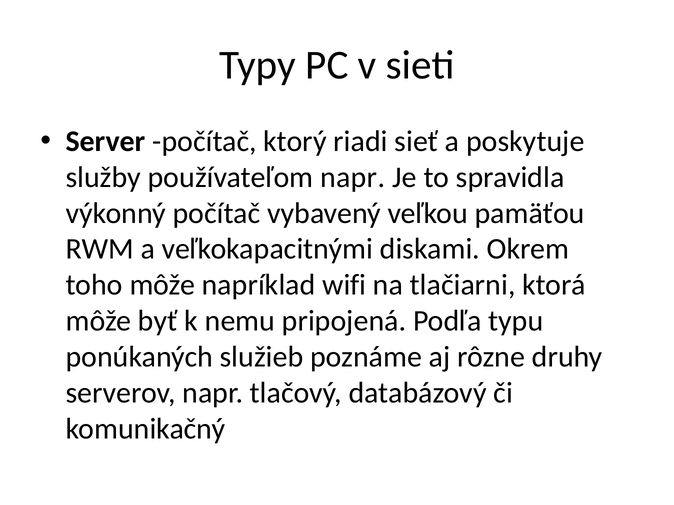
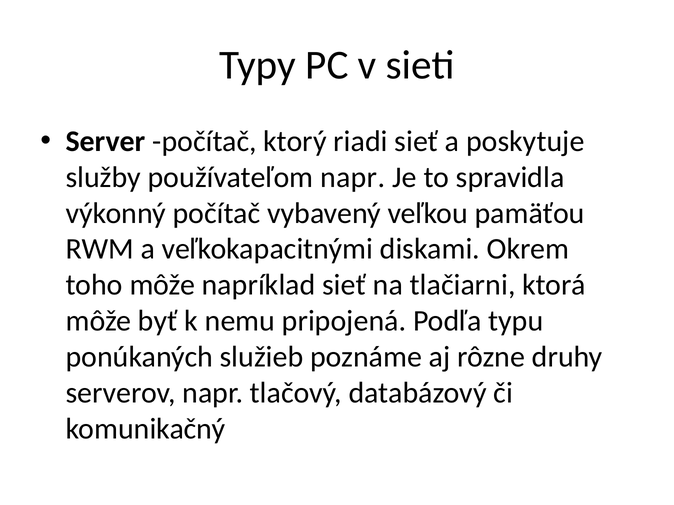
napríklad wifi: wifi -> sieť
